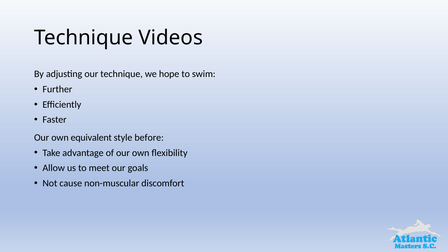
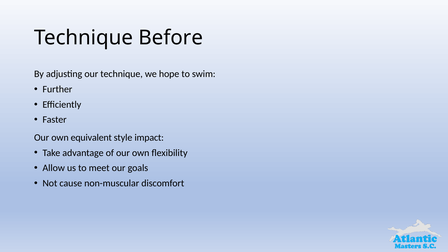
Videos: Videos -> Before
before: before -> impact
